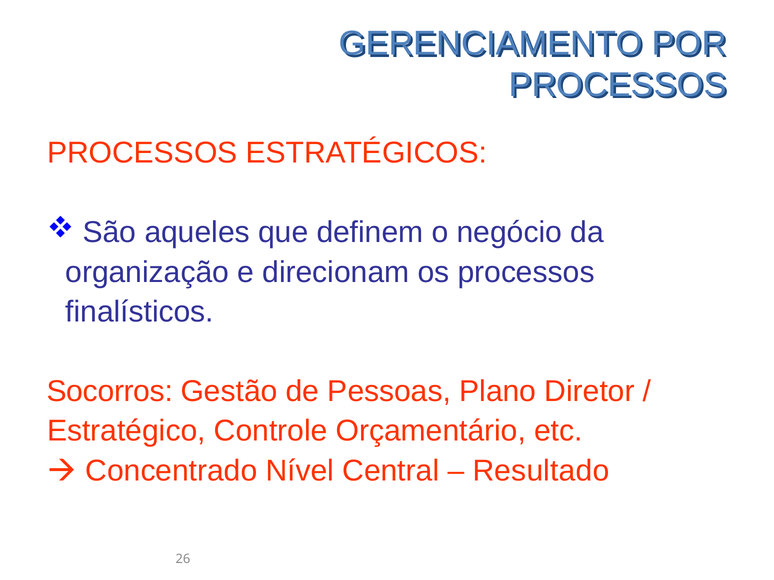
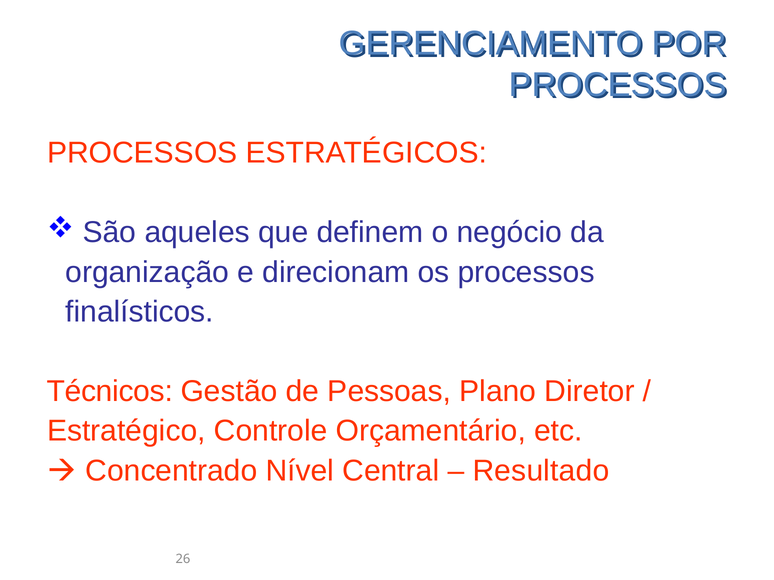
Socorros: Socorros -> Técnicos
